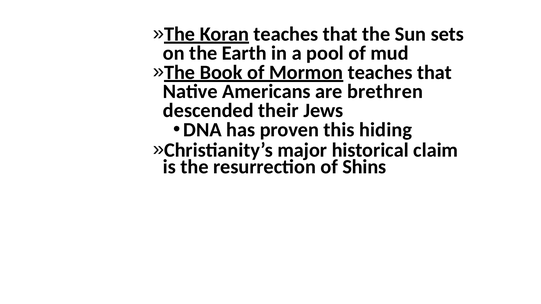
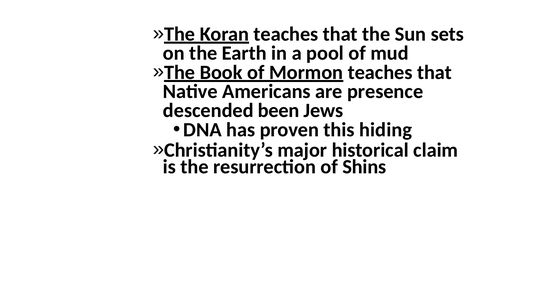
brethren: brethren -> presence
their: their -> been
